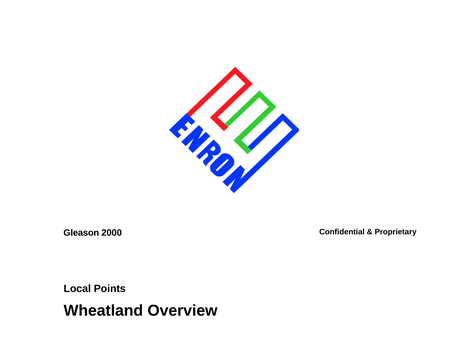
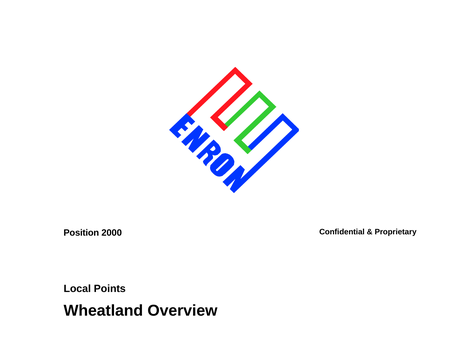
Gleason: Gleason -> Position
